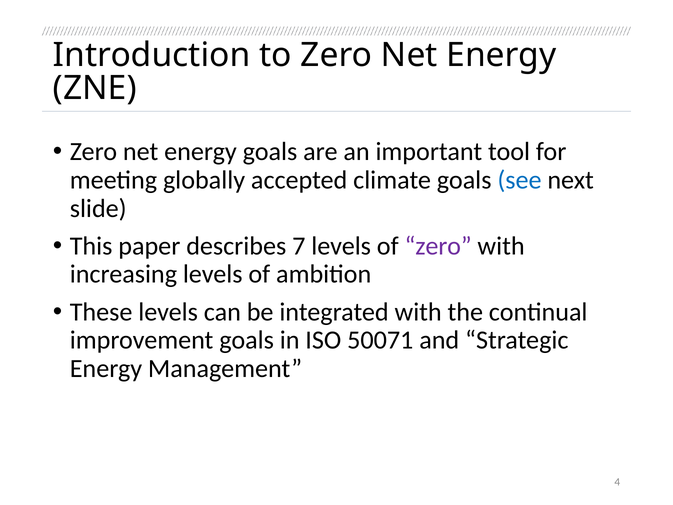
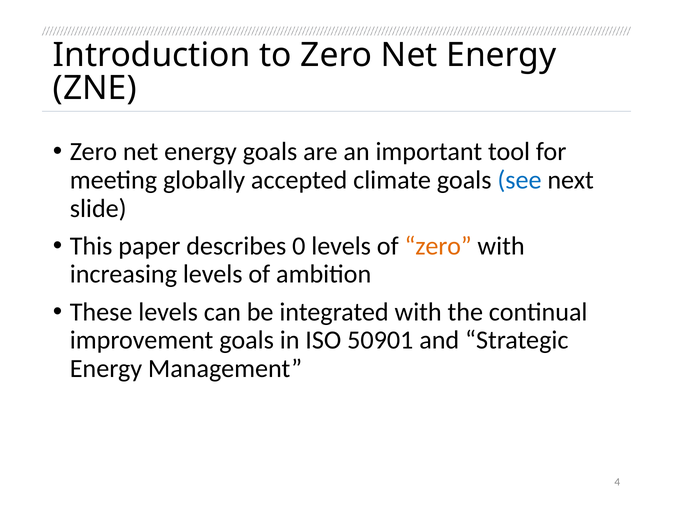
7: 7 -> 0
zero at (438, 246) colour: purple -> orange
50071: 50071 -> 50901
